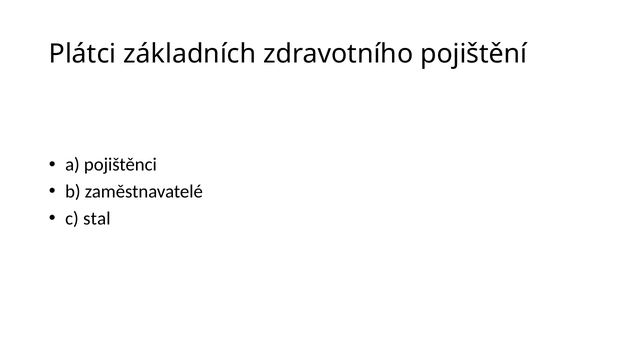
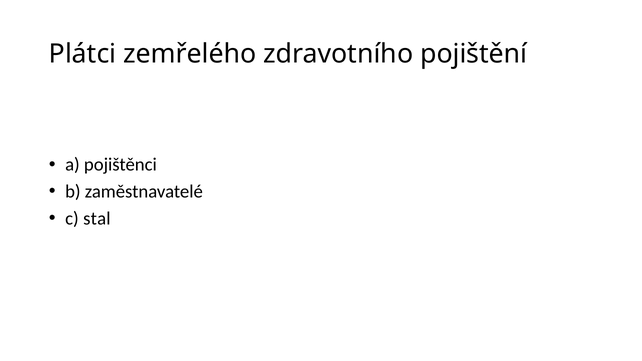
základních: základních -> zemřelého
